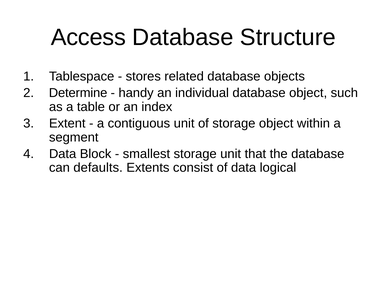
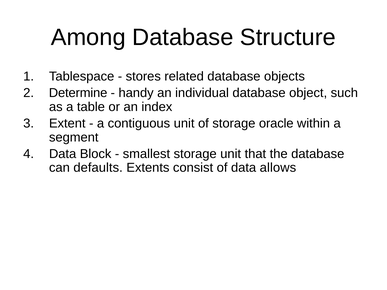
Access: Access -> Among
storage object: object -> oracle
logical: logical -> allows
